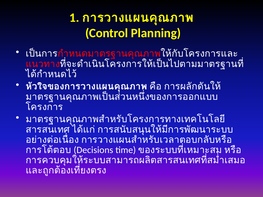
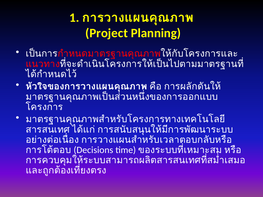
Control: Control -> Project
